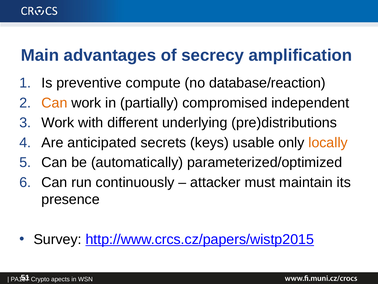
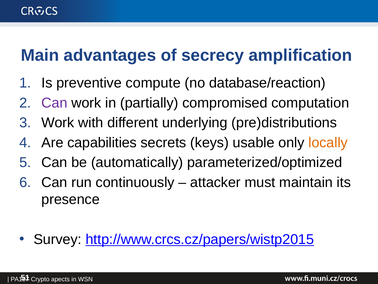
Can at (54, 103) colour: orange -> purple
independent: independent -> computation
anticipated: anticipated -> capabilities
